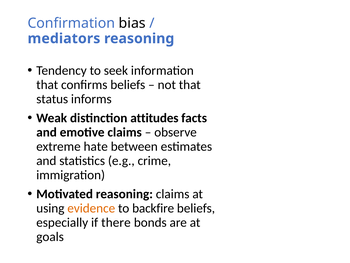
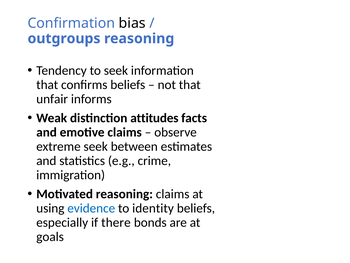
mediators: mediators -> outgroups
status: status -> unfair
extreme hate: hate -> seek
evidence colour: orange -> blue
backfire: backfire -> identity
